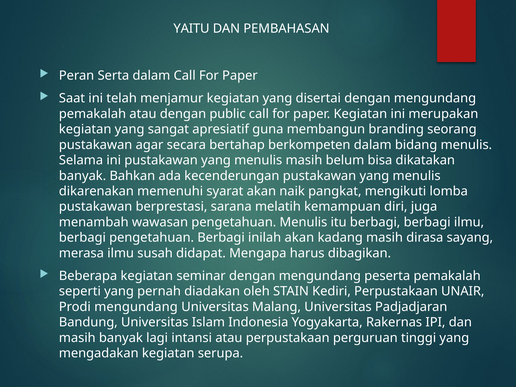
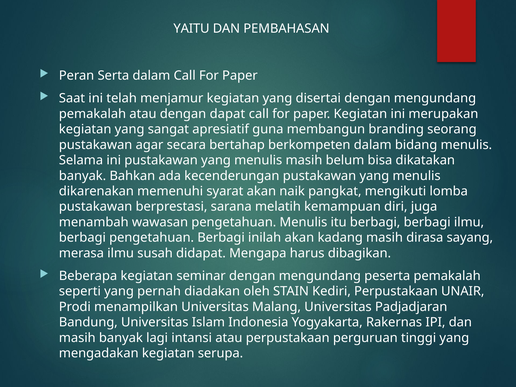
public: public -> dapat
Prodi mengundang: mengundang -> menampilkan
